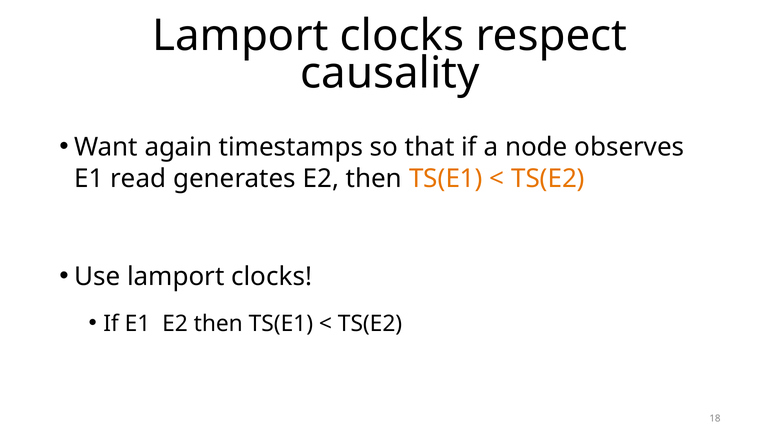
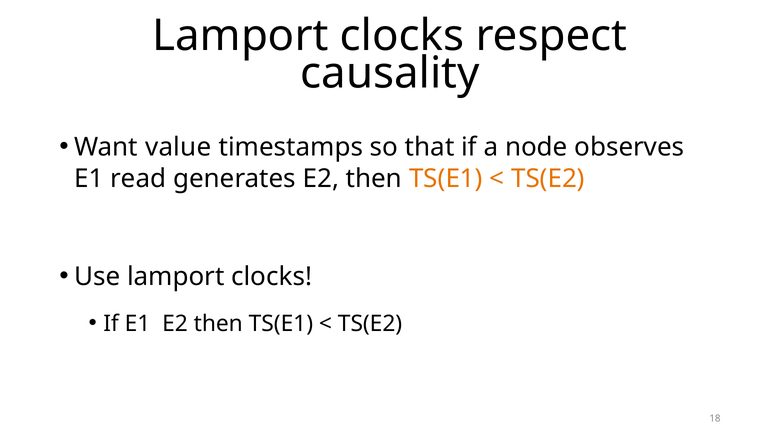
again: again -> value
